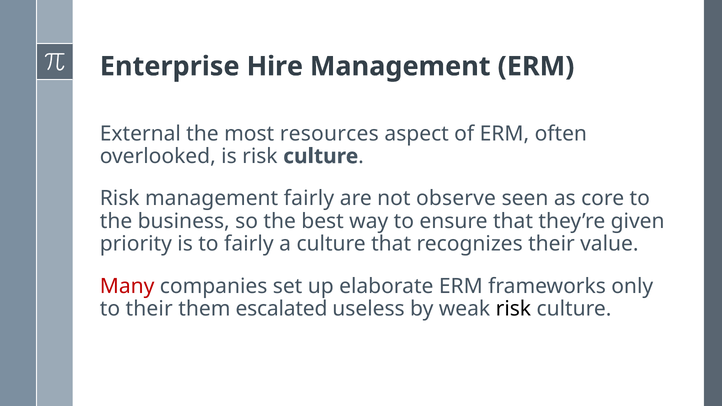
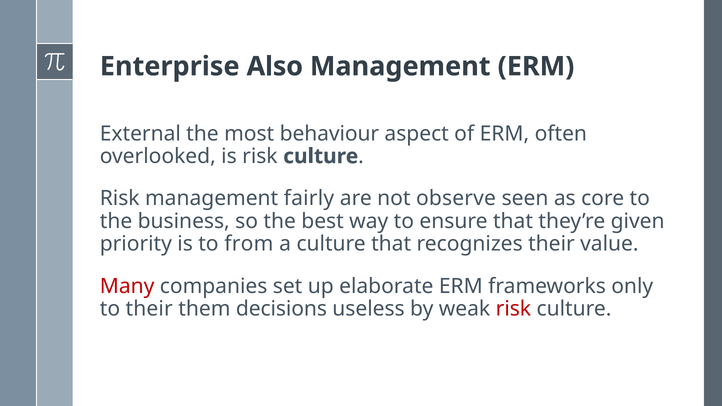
Hire: Hire -> Also
resources: resources -> behaviour
to fairly: fairly -> from
escalated: escalated -> decisions
risk at (513, 309) colour: black -> red
